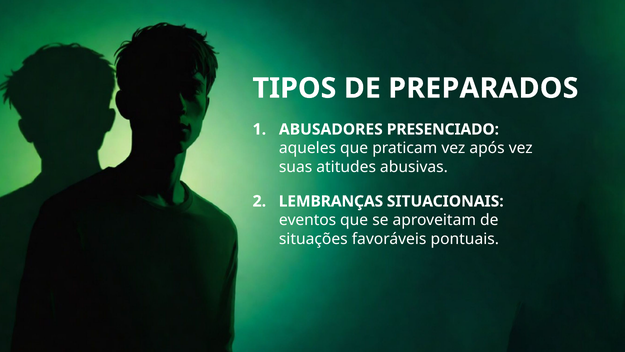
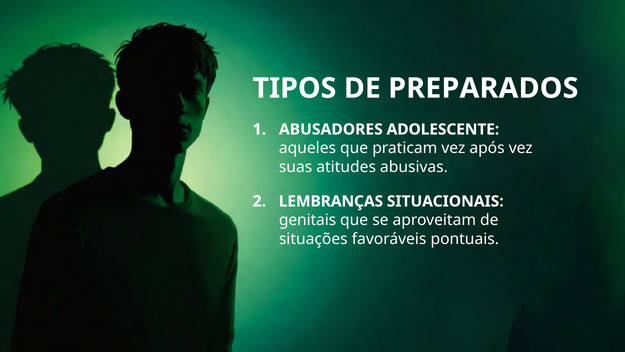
PRESENCIADO: PRESENCIADO -> ADOLESCENTE
eventos: eventos -> genitais
